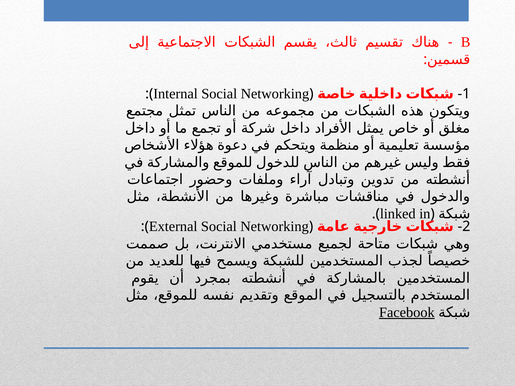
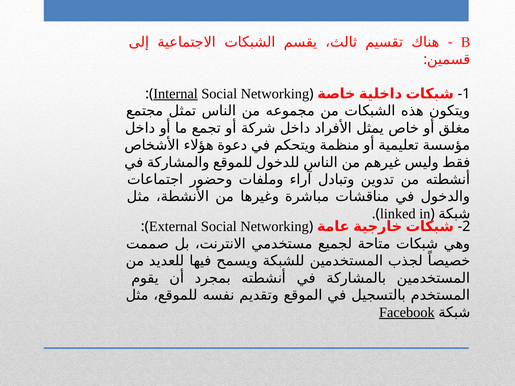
Internal underline: none -> present
